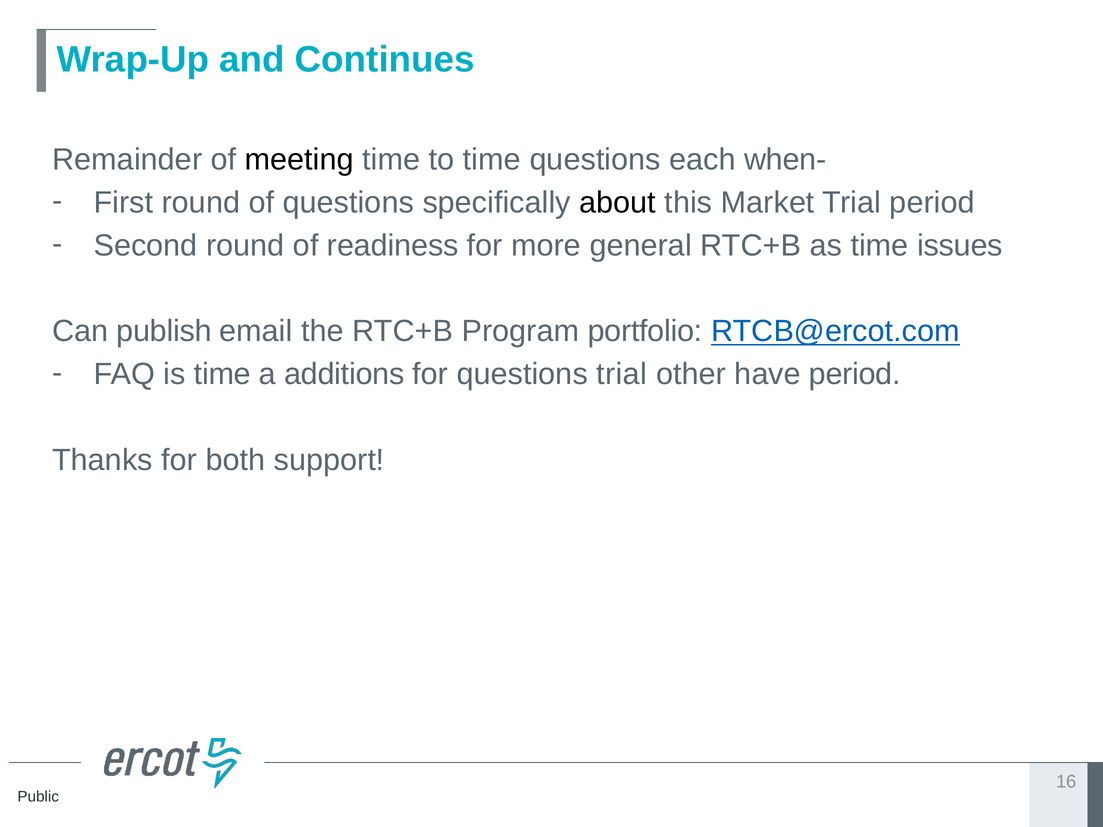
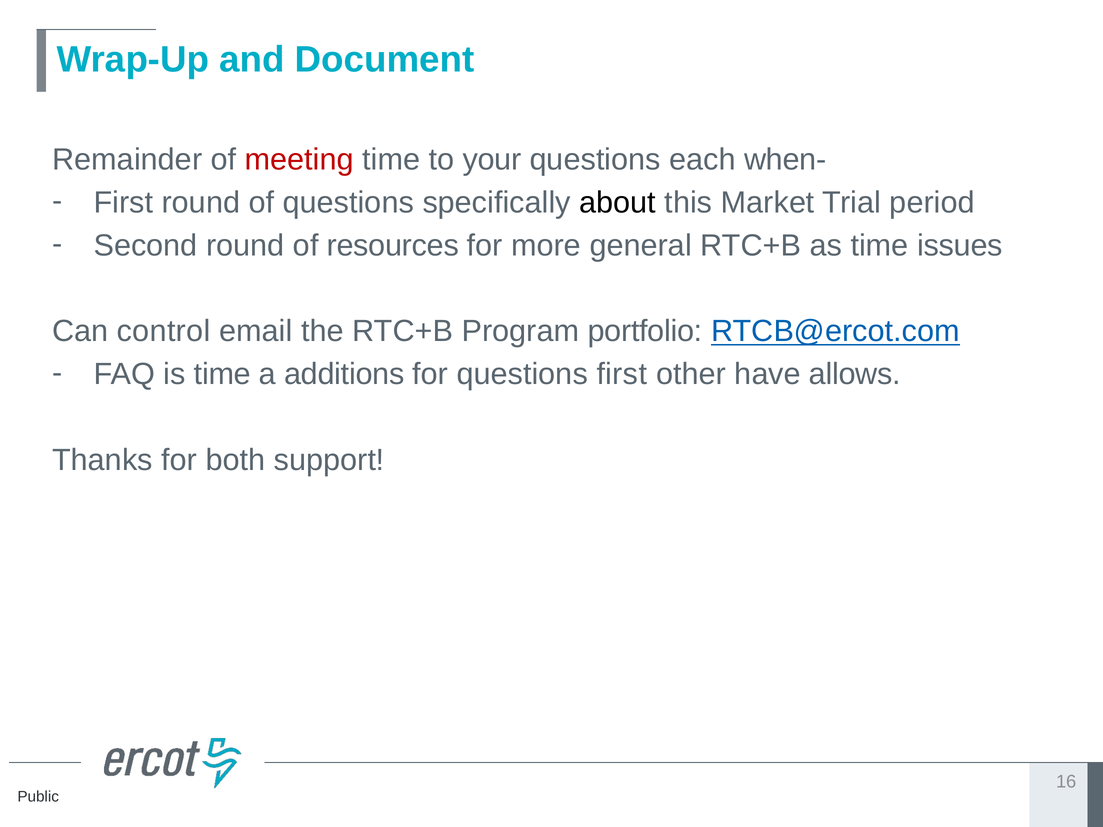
Continues: Continues -> Document
meeting colour: black -> red
to time: time -> your
readiness: readiness -> resources
publish: publish -> control
questions trial: trial -> first
have period: period -> allows
